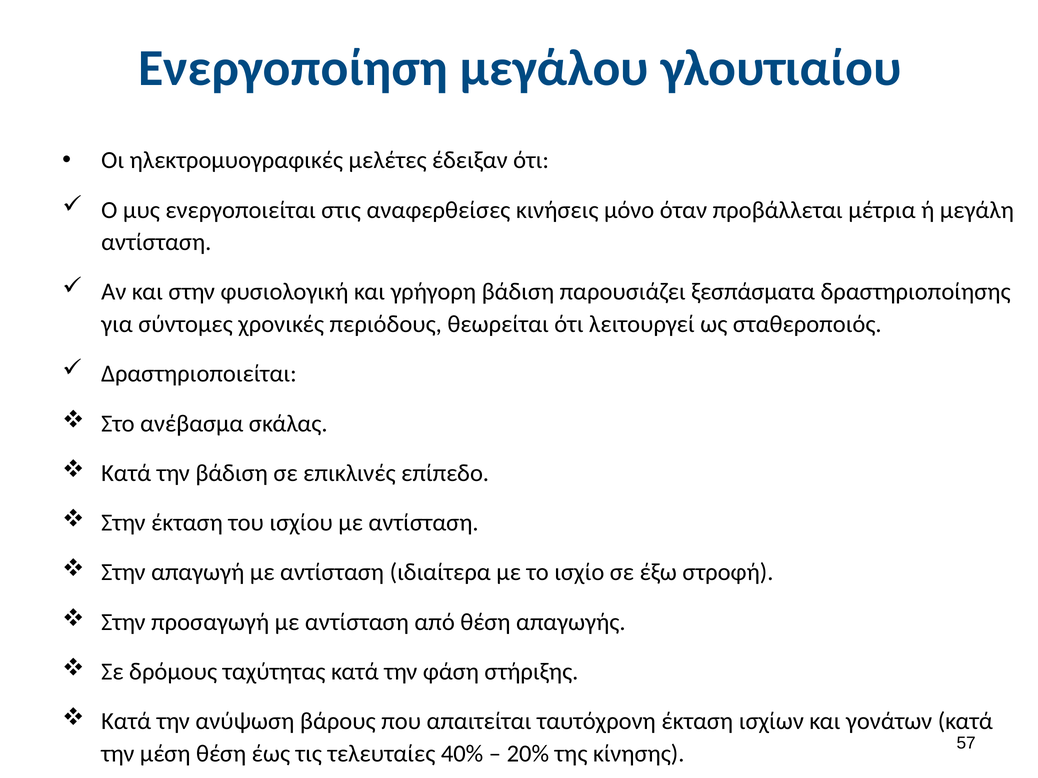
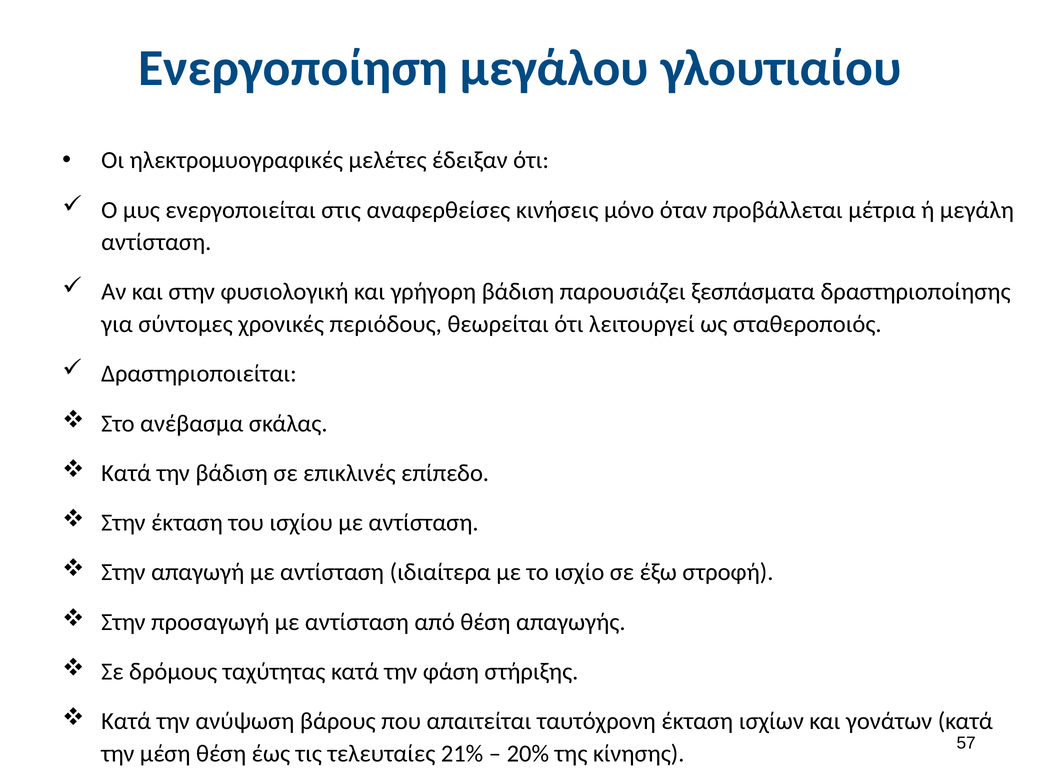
40%: 40% -> 21%
